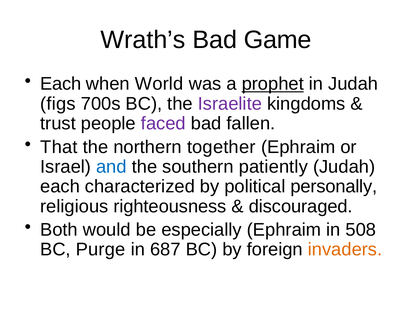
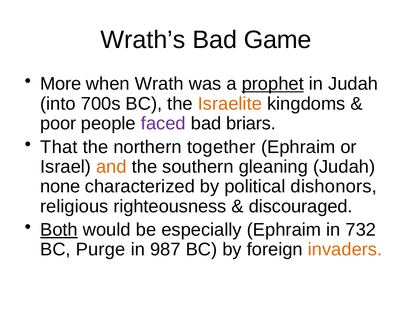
Each at (61, 84): Each -> More
World: World -> Wrath
figs: figs -> into
Israelite colour: purple -> orange
trust: trust -> poor
fallen: fallen -> briars
and colour: blue -> orange
patiently: patiently -> gleaning
each at (60, 187): each -> none
personally: personally -> dishonors
Both underline: none -> present
508: 508 -> 732
687: 687 -> 987
